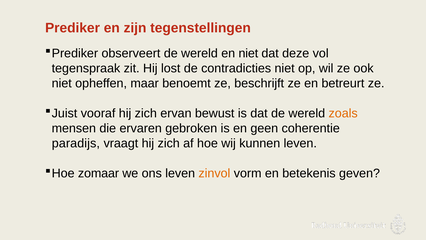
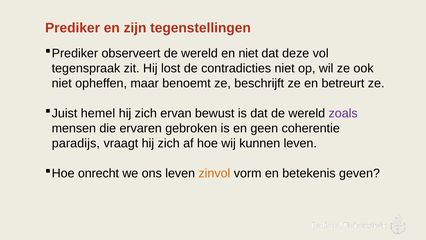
vooraf: vooraf -> hemel
zoals colour: orange -> purple
zomaar: zomaar -> onrecht
